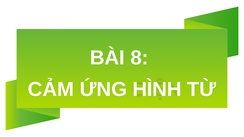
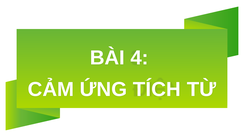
8: 8 -> 4
HÌNH: HÌNH -> TÍCH
